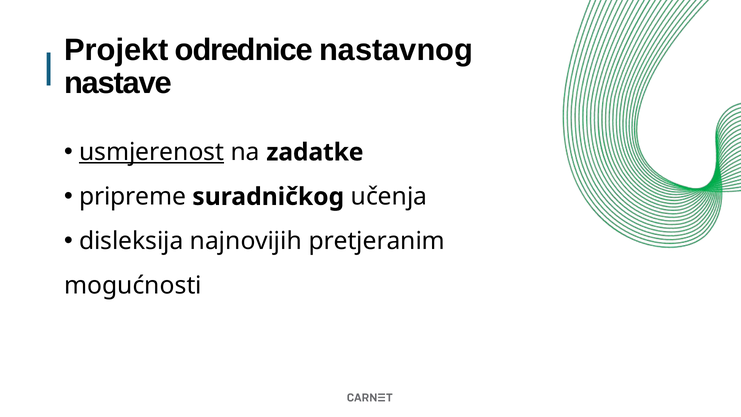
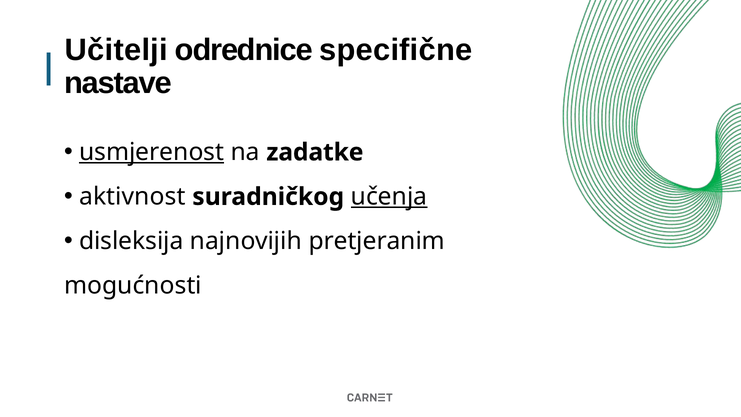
Projekt: Projekt -> Učitelji
nastavnog: nastavnog -> specifične
pripreme: pripreme -> aktivnost
učenja underline: none -> present
